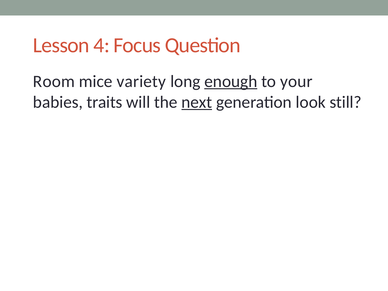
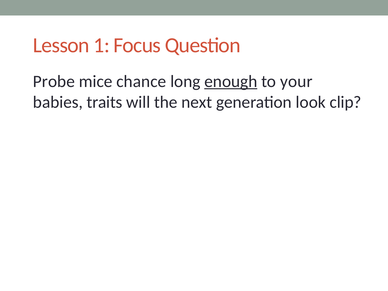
4: 4 -> 1
Room: Room -> Probe
variety: variety -> chance
next underline: present -> none
still: still -> clip
